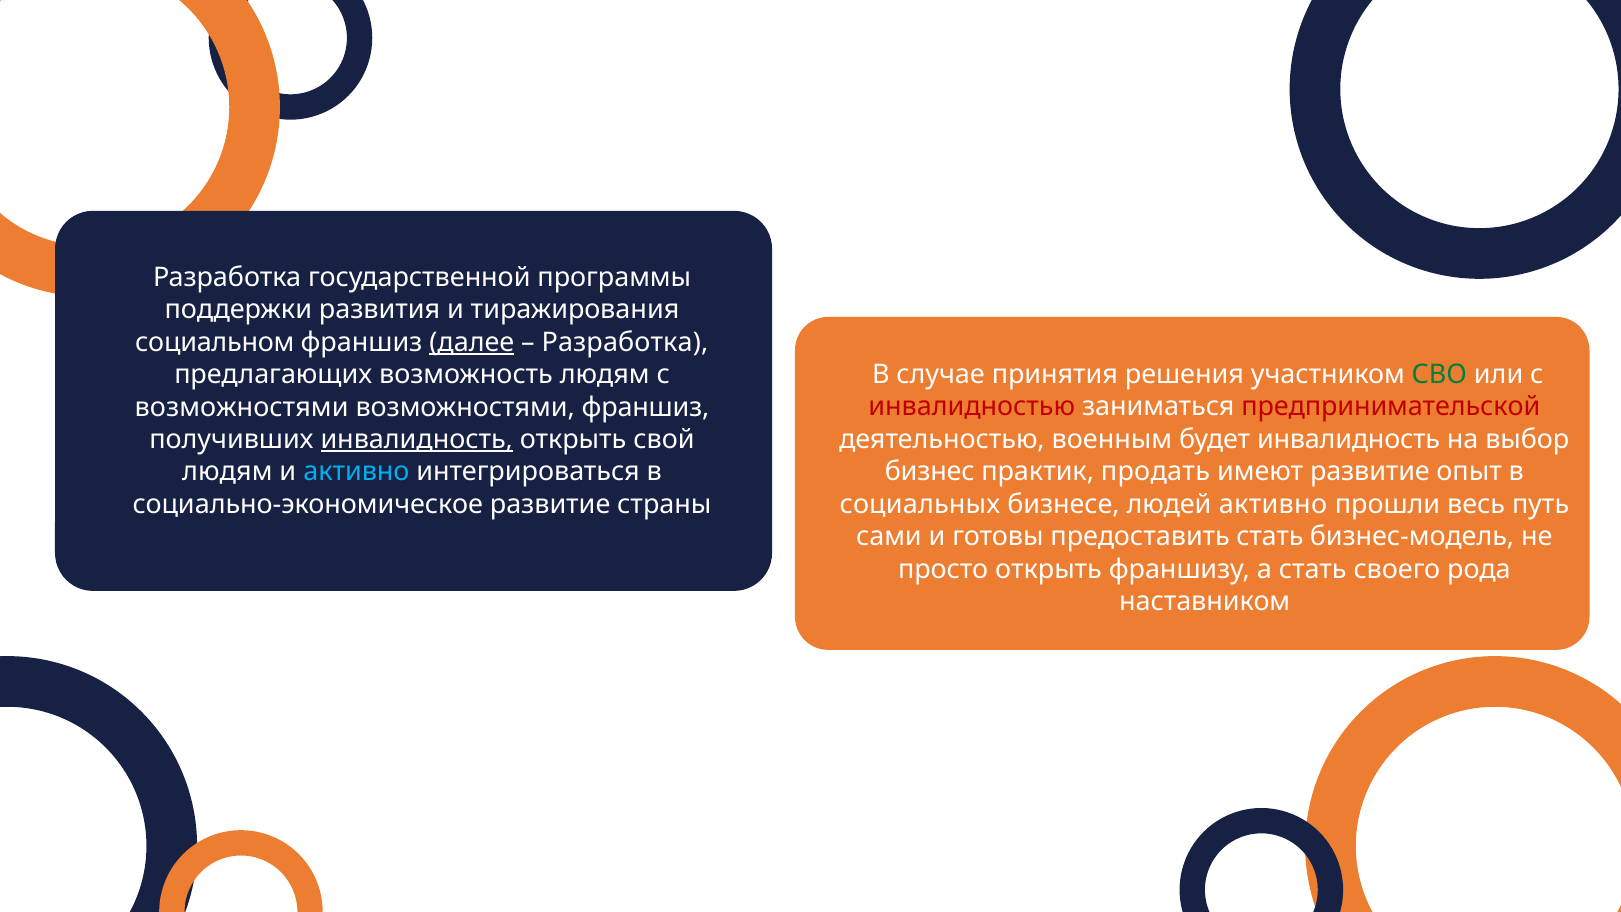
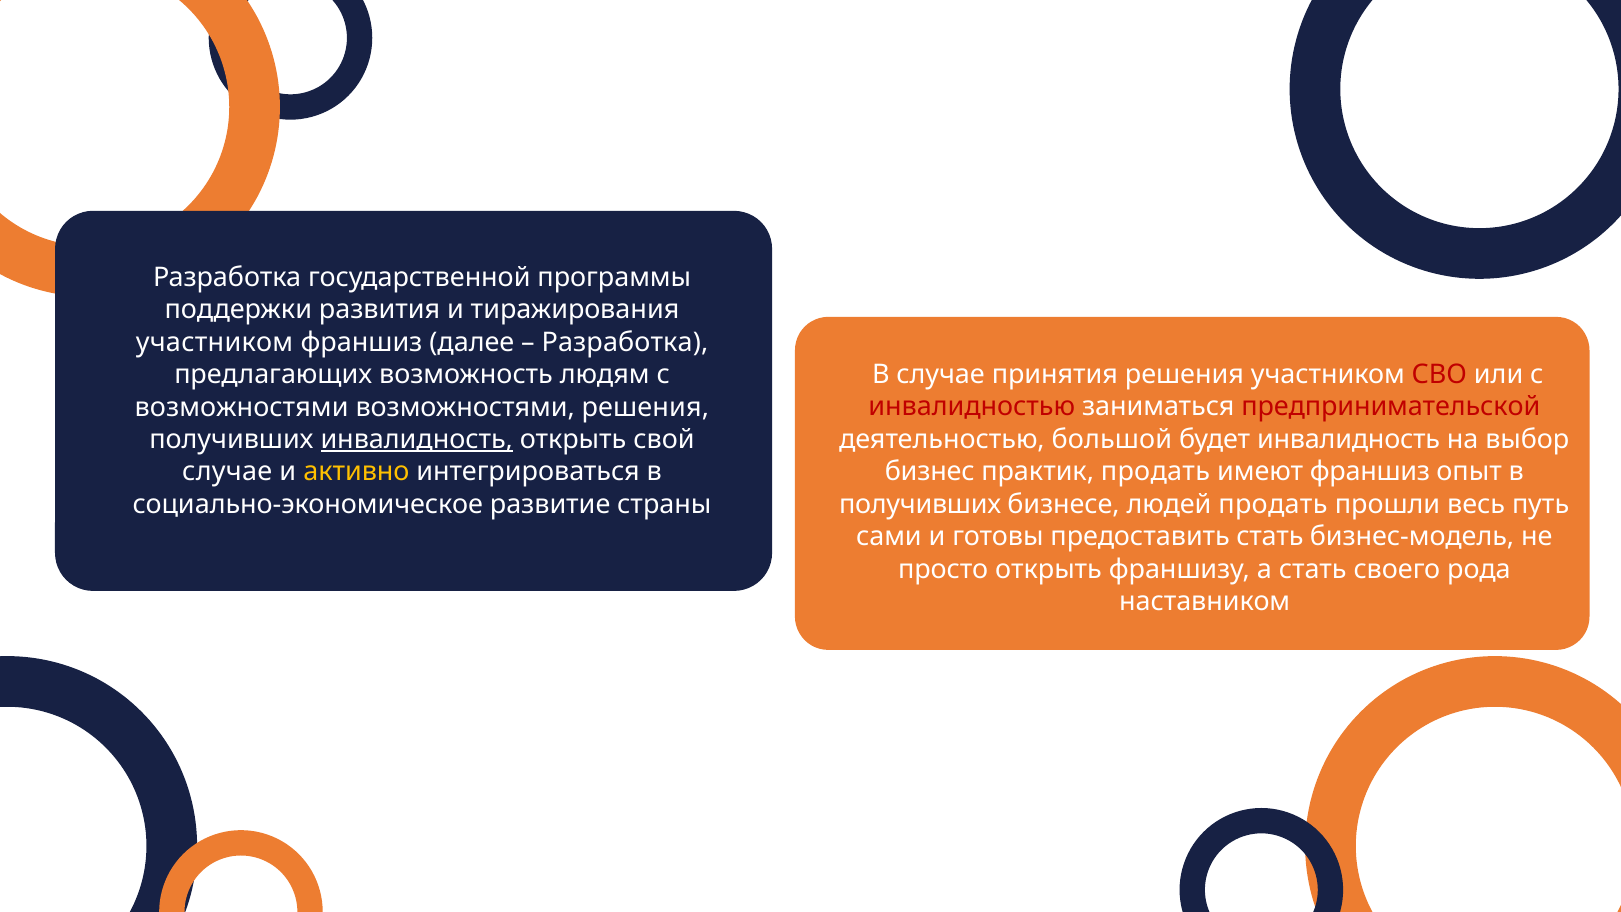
социальном at (215, 342): социальном -> участником
далее underline: present -> none
СВО colour: green -> red
возможностями франшиз: франшиз -> решения
военным: военным -> большой
имеют развитие: развитие -> франшиз
людям at (227, 472): людям -> случае
активно at (356, 472) colour: light blue -> yellow
социальных at (920, 504): социальных -> получивших
людей активно: активно -> продать
